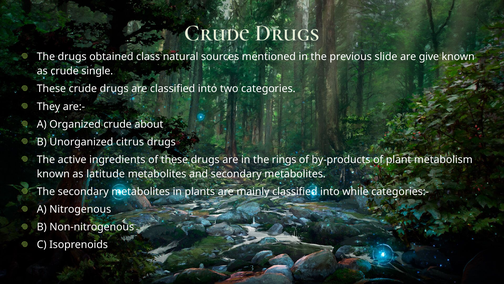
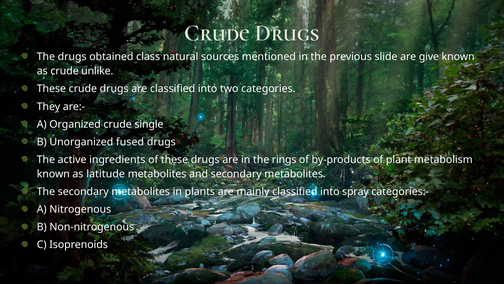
single: single -> unlike
about: about -> single
citrus: citrus -> fused
while: while -> spray
